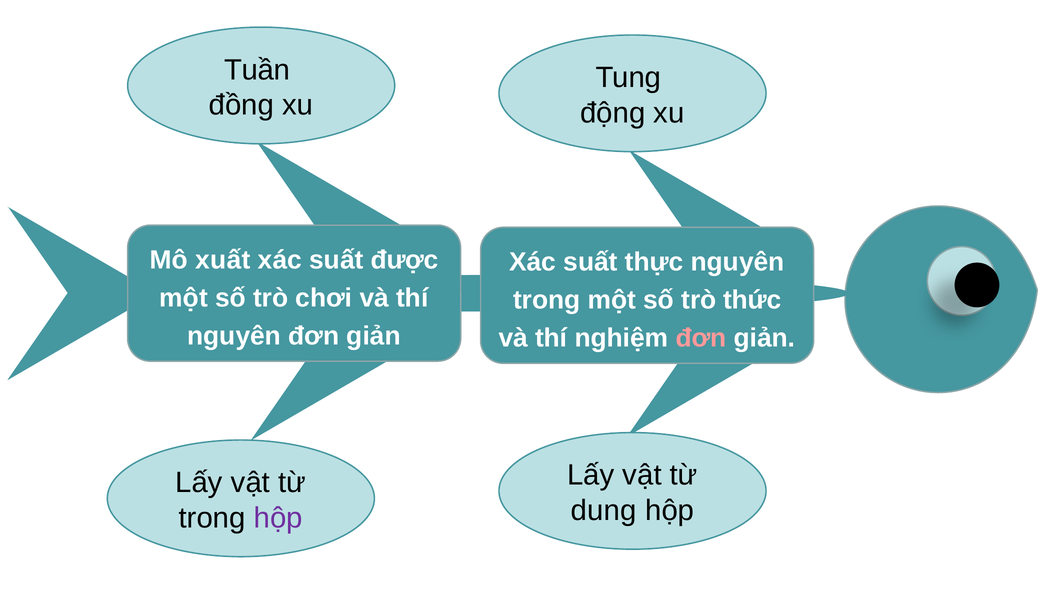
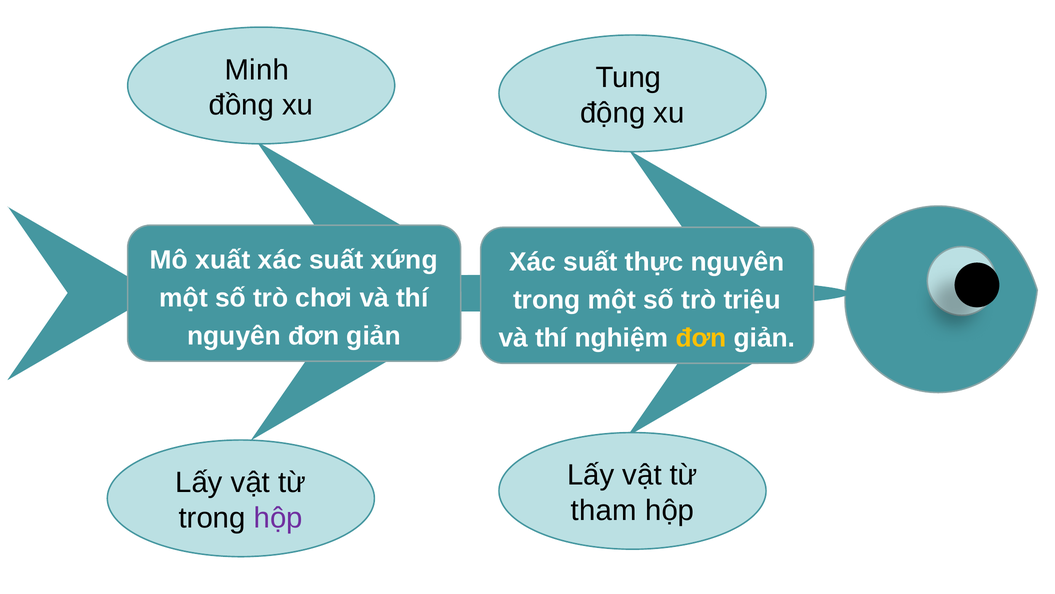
Tuần: Tuần -> Minh
được: được -> xứng
thức: thức -> triệu
đơn at (701, 338) colour: pink -> yellow
dung: dung -> tham
